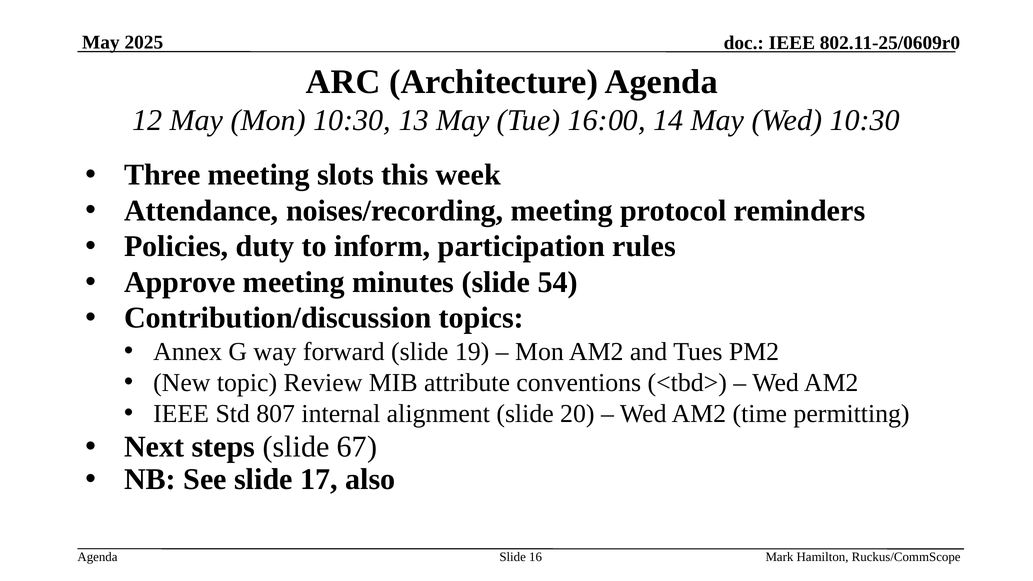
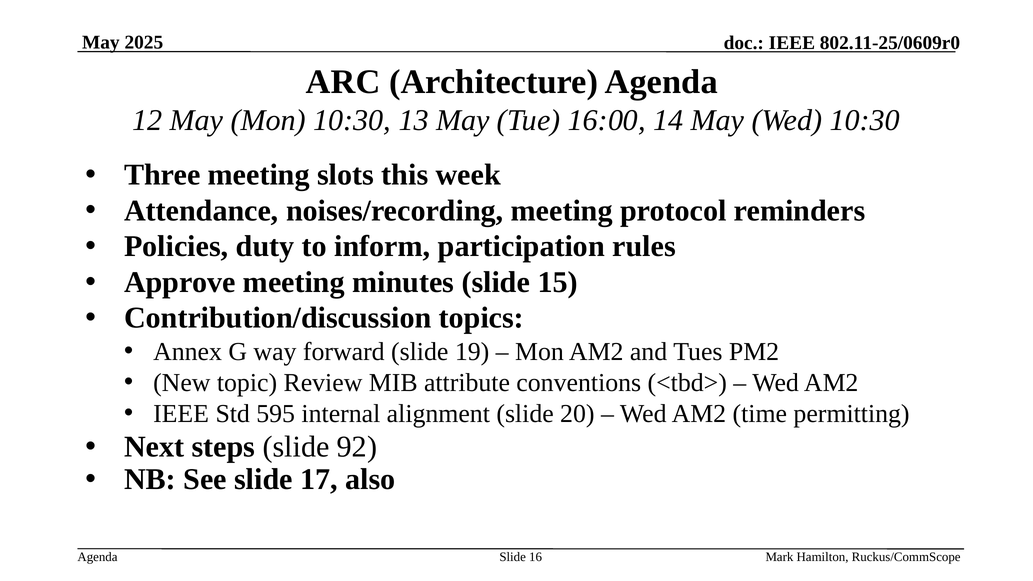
54: 54 -> 15
807: 807 -> 595
67: 67 -> 92
